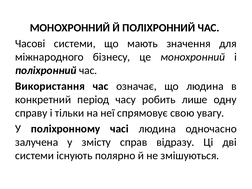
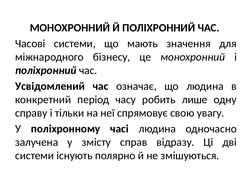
Використання: Використання -> Усвідомлений
